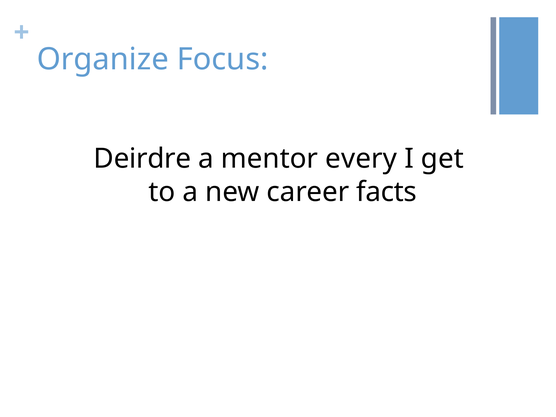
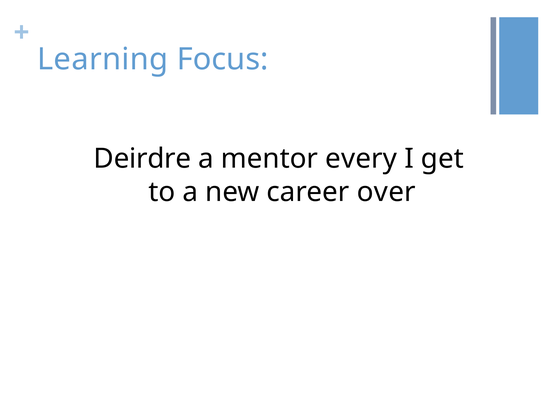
Organize: Organize -> Learning
facts: facts -> over
